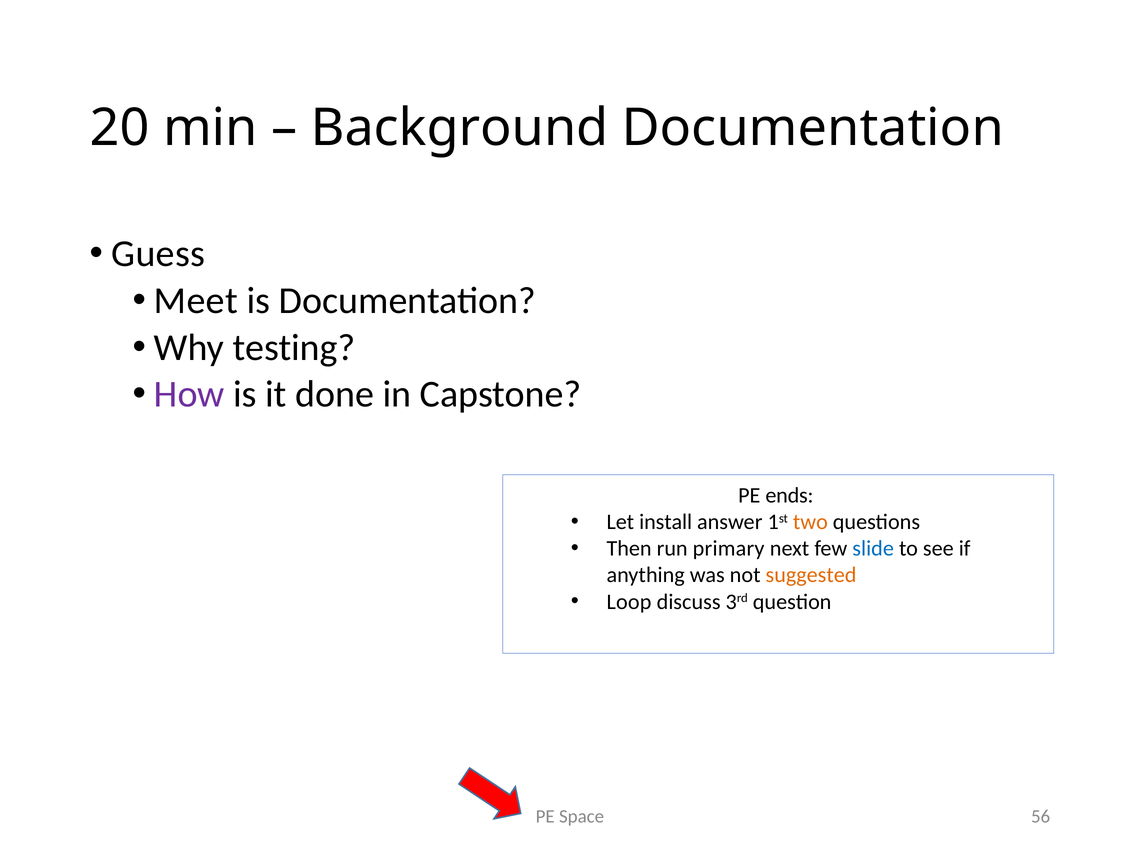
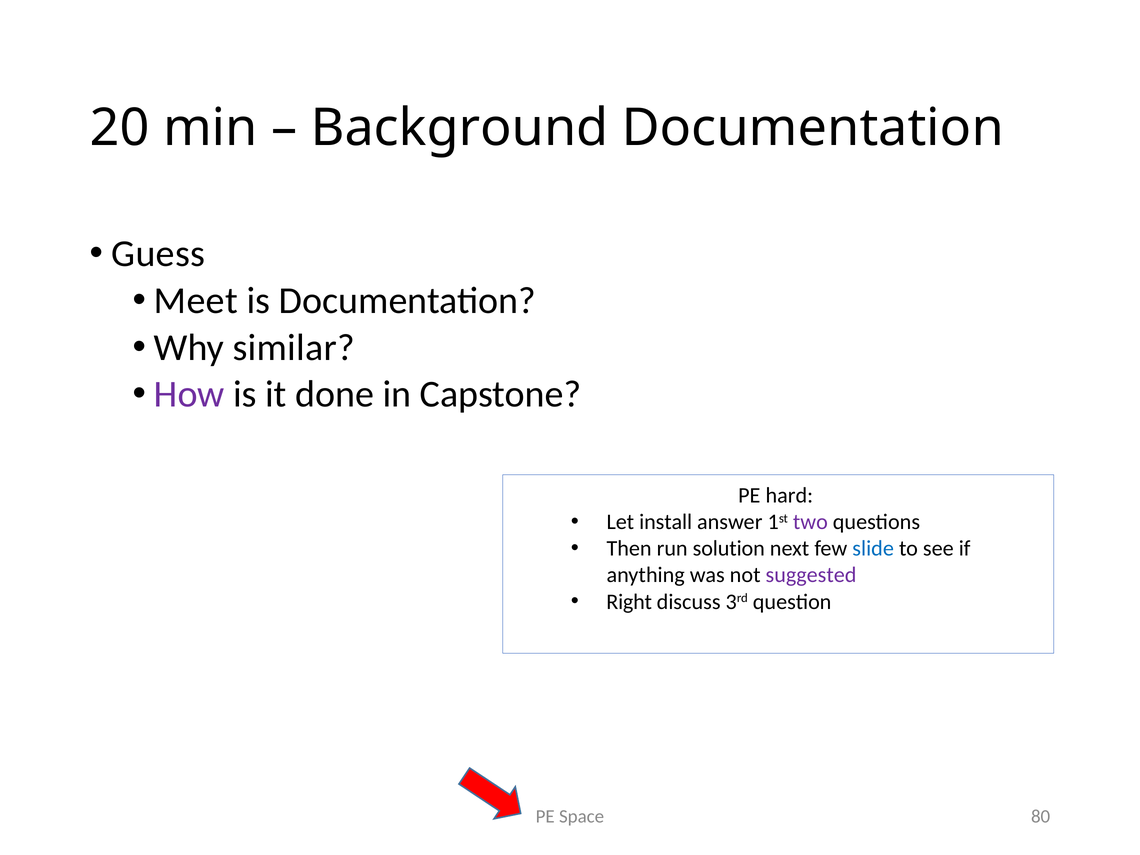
testing: testing -> similar
ends: ends -> hard
two colour: orange -> purple
primary: primary -> solution
suggested colour: orange -> purple
Loop: Loop -> Right
56: 56 -> 80
